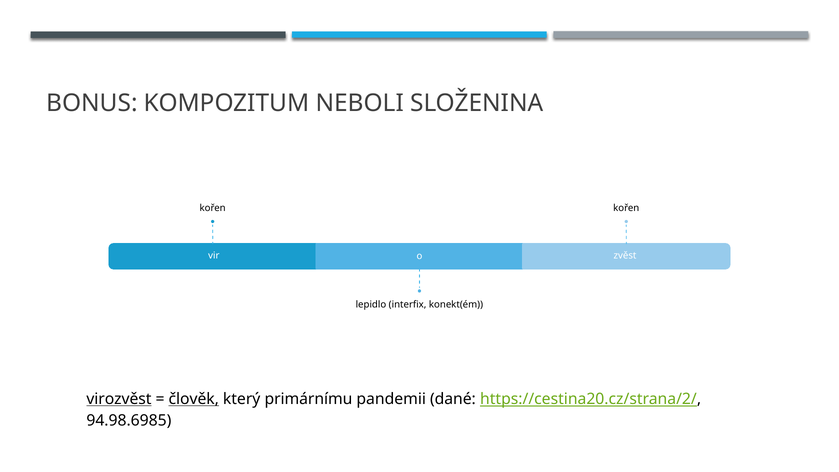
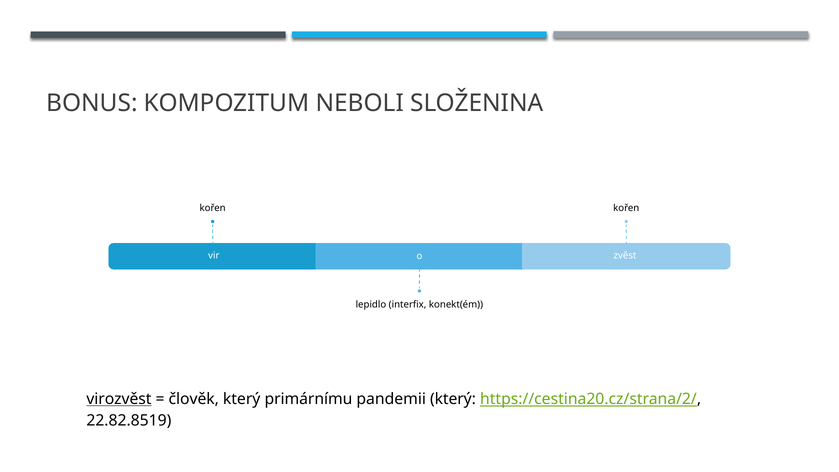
člověk underline: present -> none
pandemii dané: dané -> který
94.98.6985: 94.98.6985 -> 22.82.8519
